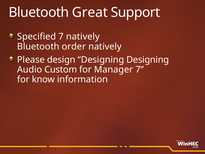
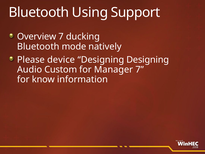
Great: Great -> Using
Specified: Specified -> Overview
7 natively: natively -> ducking
order: order -> mode
design: design -> device
